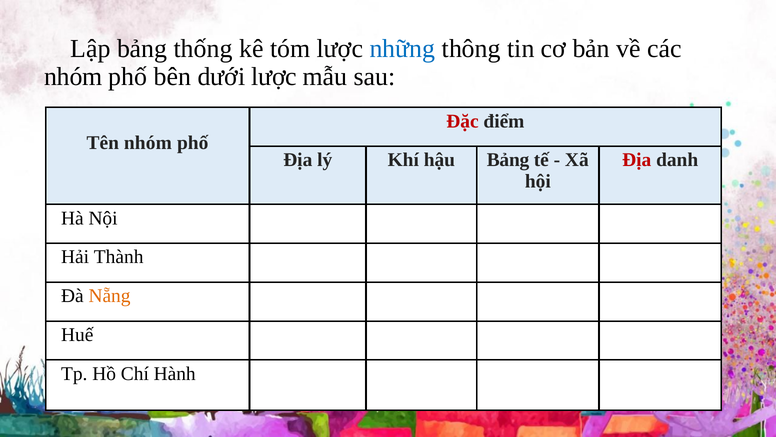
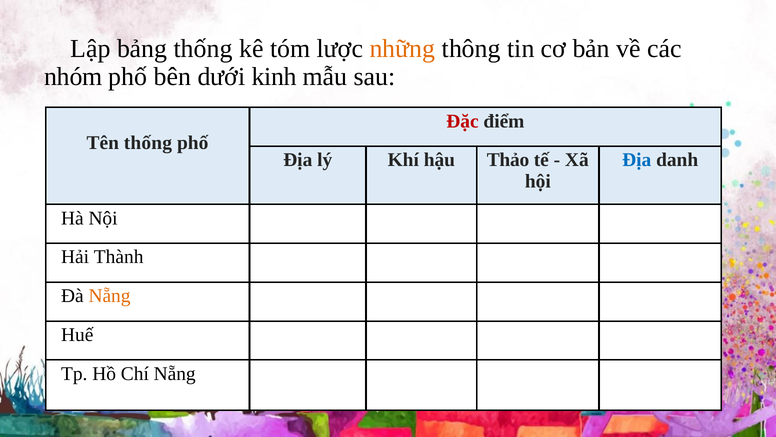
những colour: blue -> orange
dưới lược: lược -> kinh
Tên nhóm: nhóm -> thống
hậu Bảng: Bảng -> Thảo
Địa at (637, 160) colour: red -> blue
Chí Hành: Hành -> Nẵng
